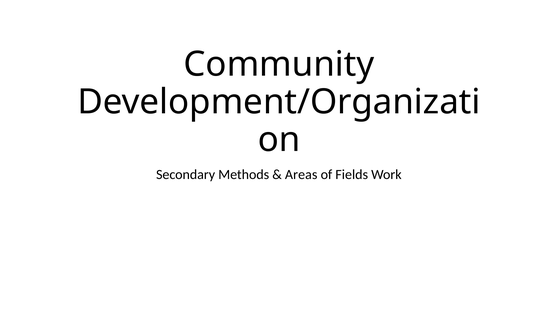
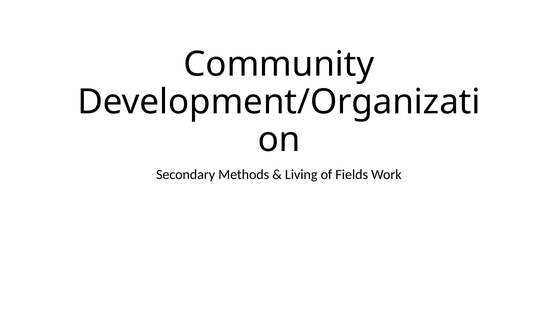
Areas: Areas -> Living
